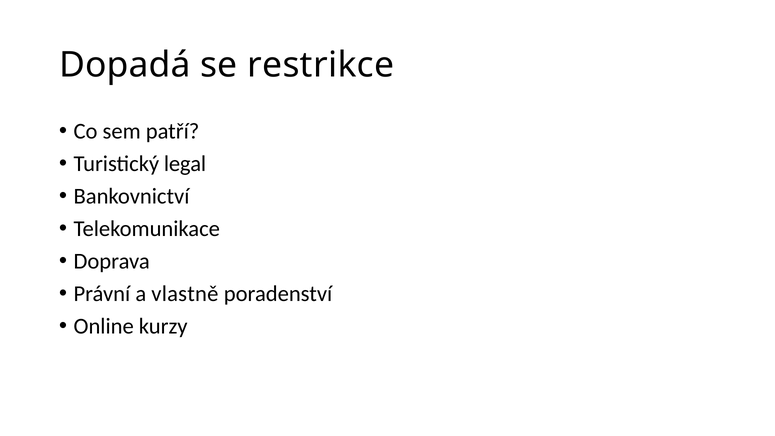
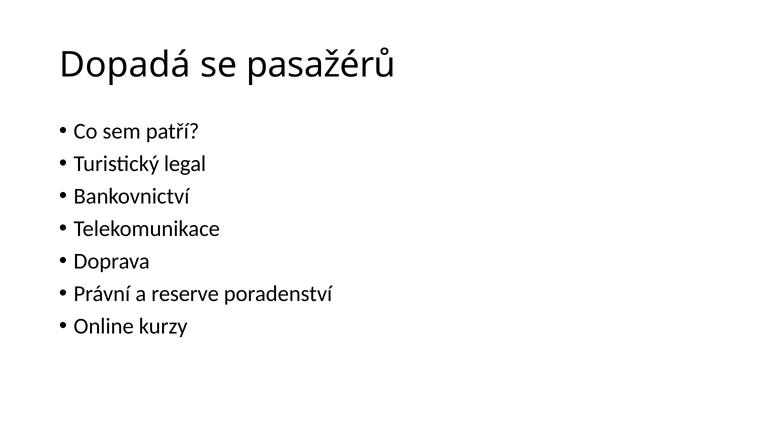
restrikce: restrikce -> pasažérů
vlastně: vlastně -> reserve
